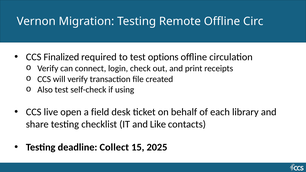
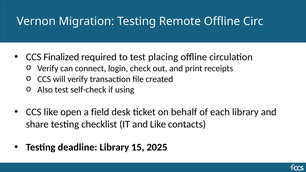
options: options -> placing
CCS live: live -> like
deadline Collect: Collect -> Library
